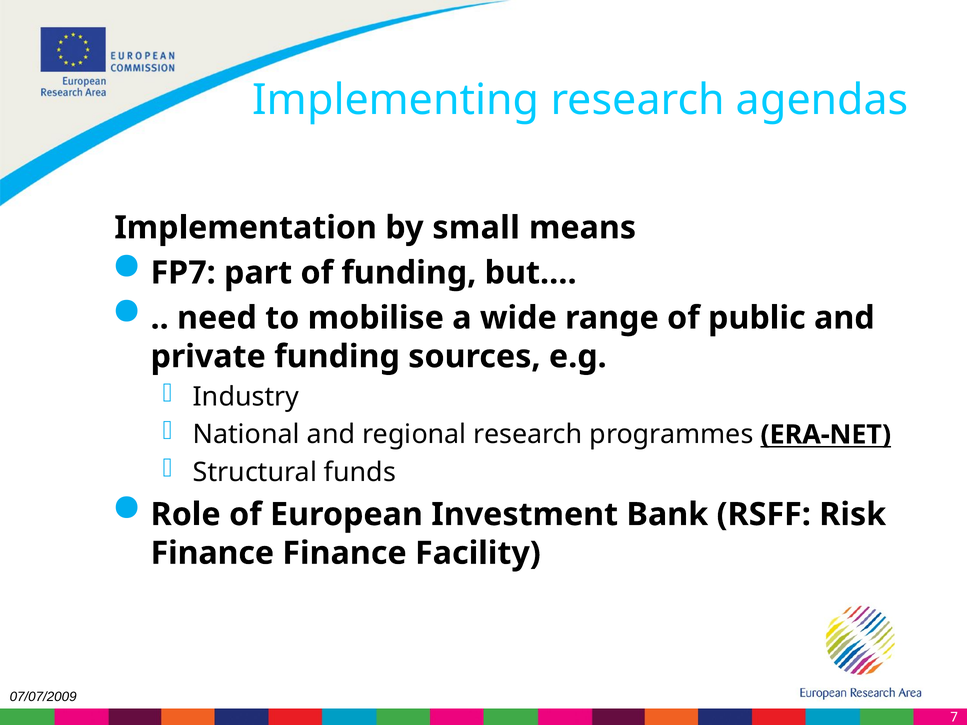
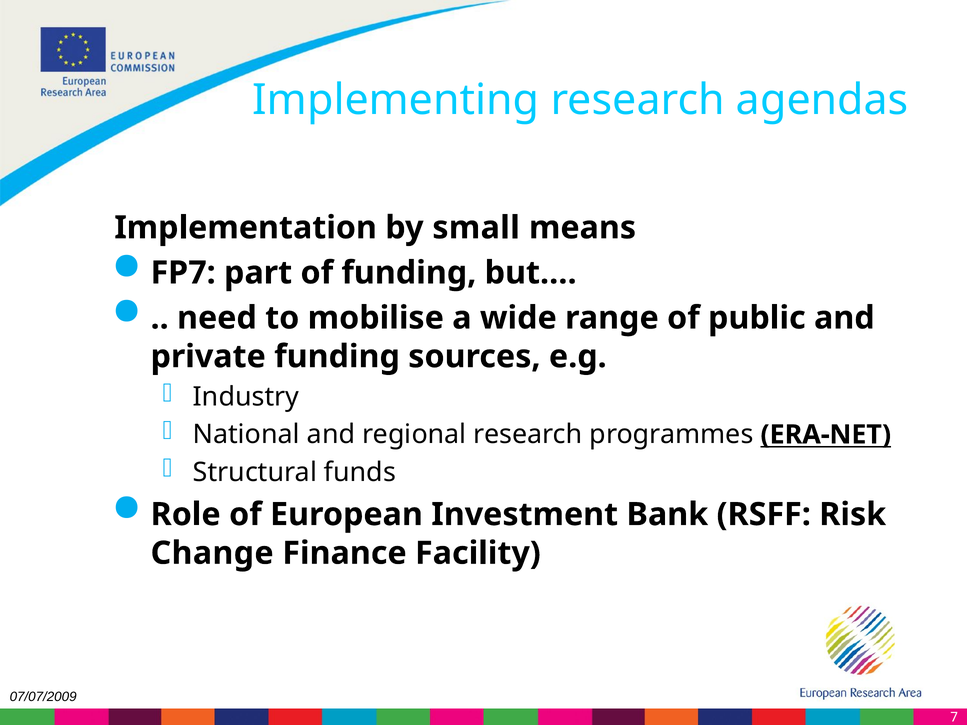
Finance at (212, 553): Finance -> Change
